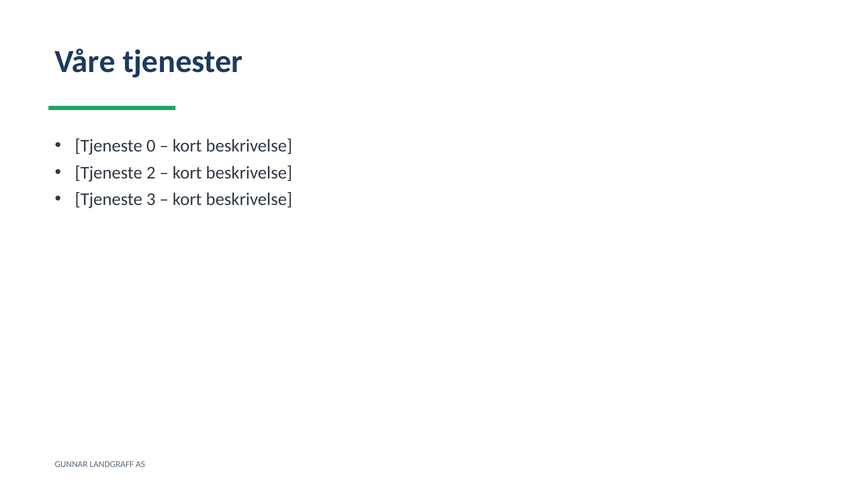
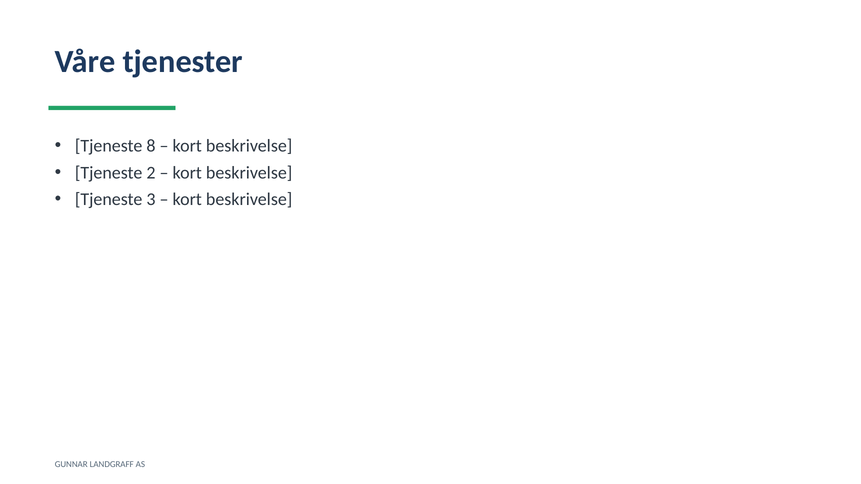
0: 0 -> 8
